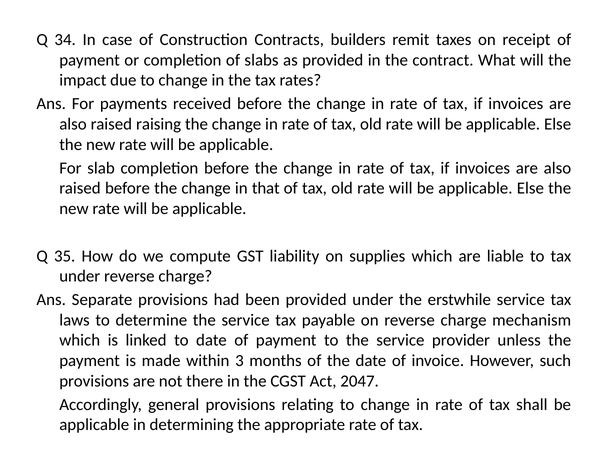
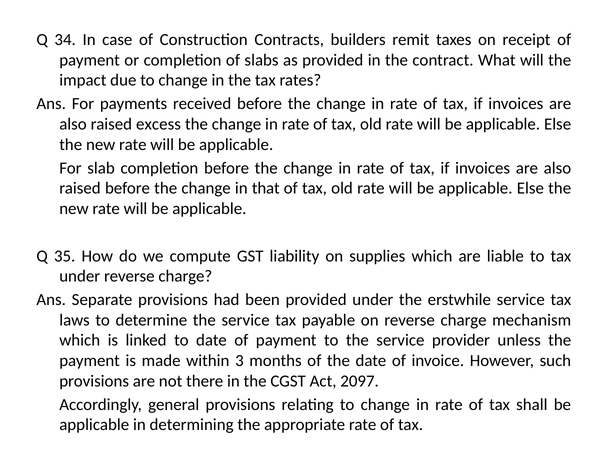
raising: raising -> excess
2047: 2047 -> 2097
